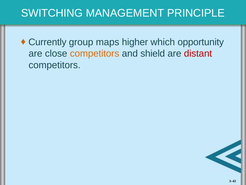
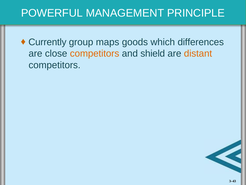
SWITCHING: SWITCHING -> POWERFUL
higher: higher -> goods
opportunity: opportunity -> differences
distant colour: red -> orange
